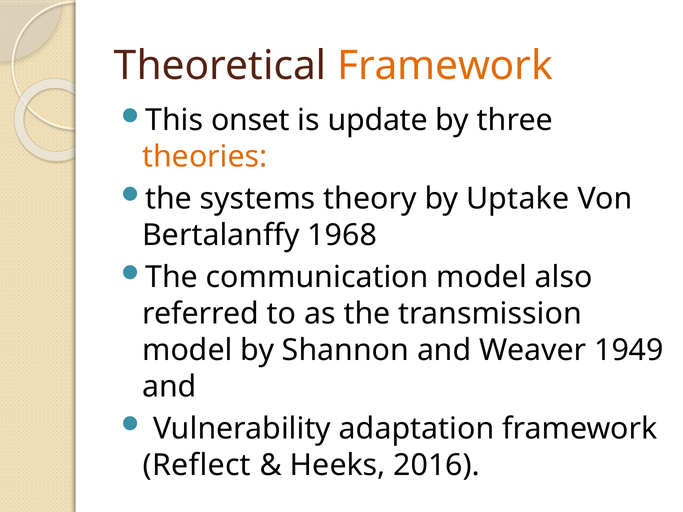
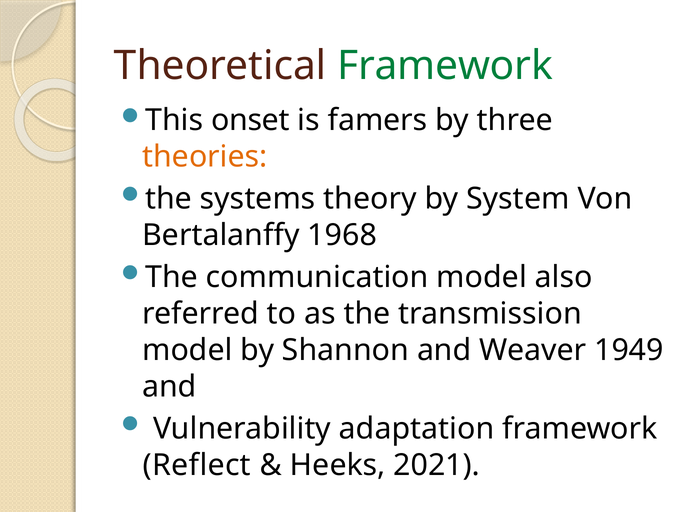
Framework at (445, 66) colour: orange -> green
update: update -> famers
Uptake: Uptake -> System
2016: 2016 -> 2021
